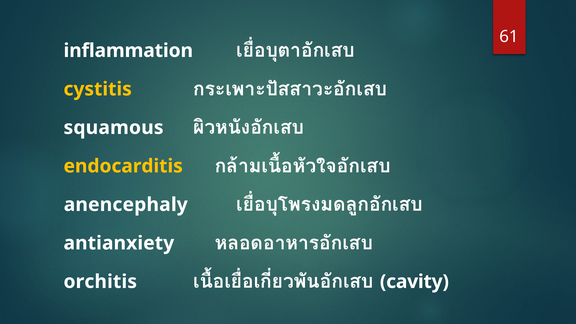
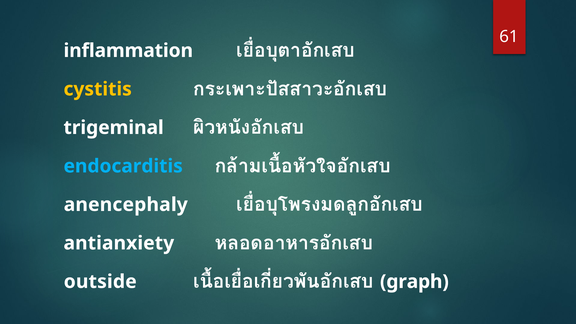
squamous: squamous -> trigeminal
endocarditis colour: yellow -> light blue
cavity: cavity -> graph
orchitis: orchitis -> outside
